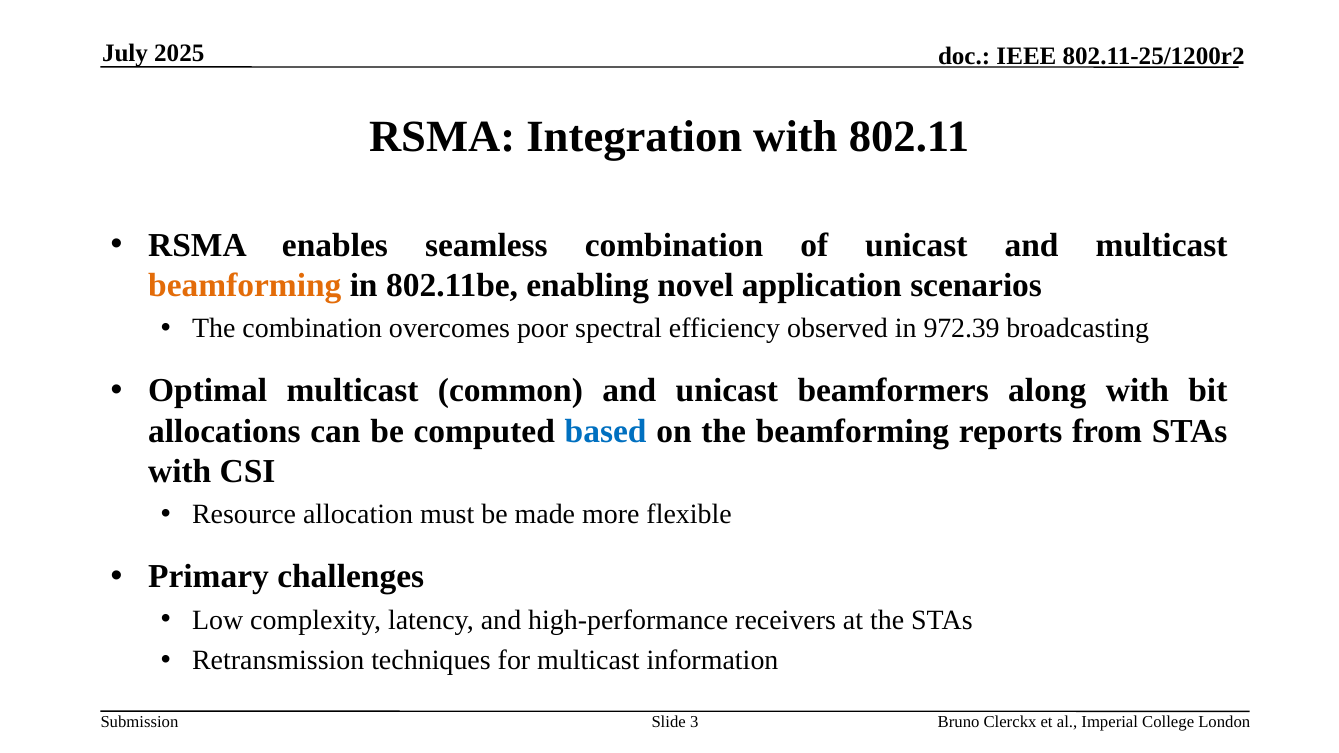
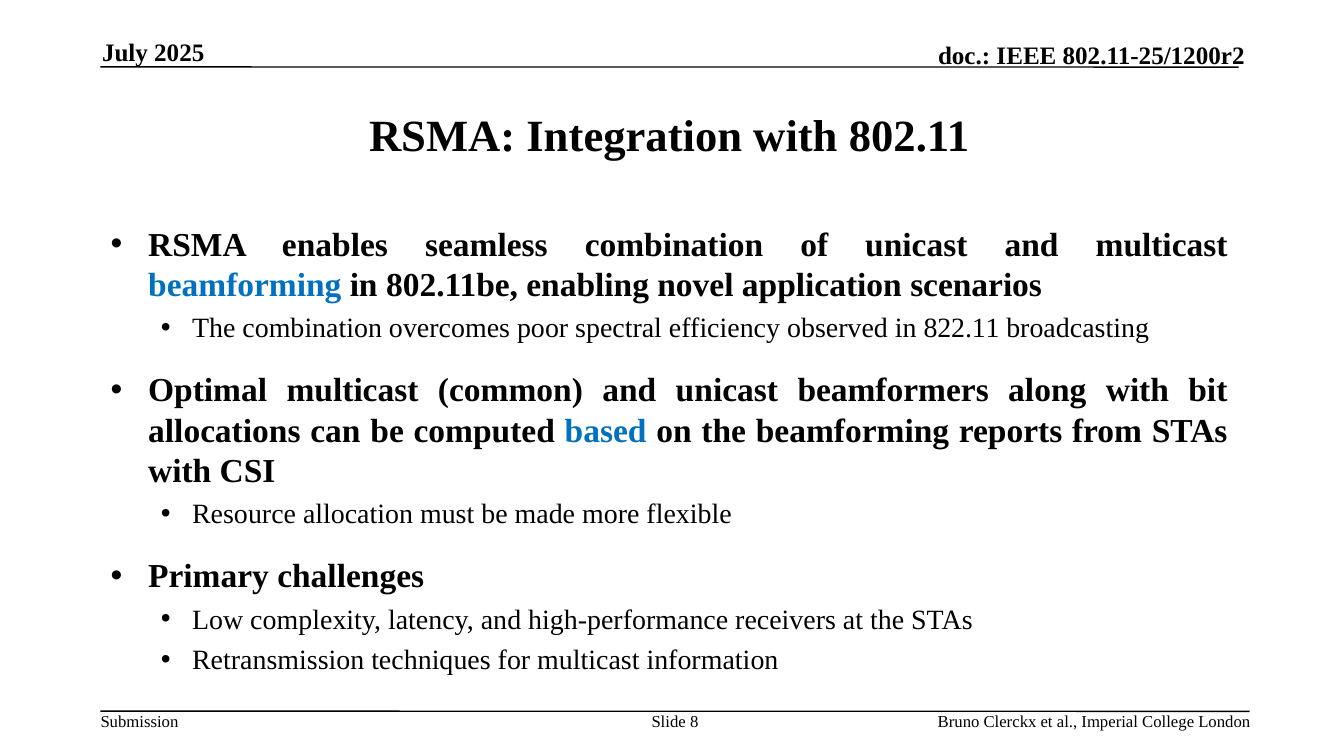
beamforming at (245, 285) colour: orange -> blue
972.39: 972.39 -> 822.11
3: 3 -> 8
